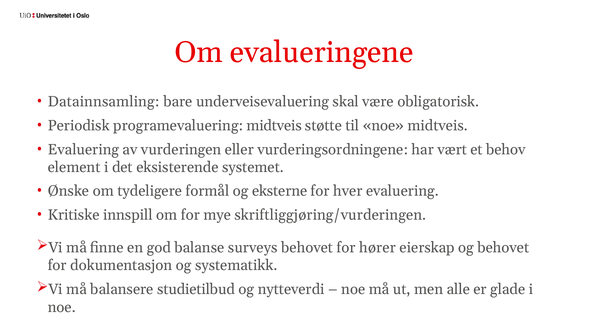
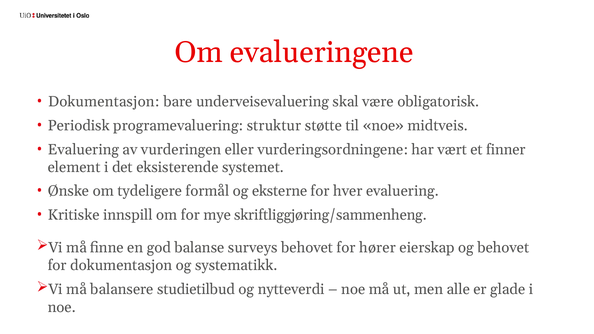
Datainnsamling at (104, 102): Datainnsamling -> Dokumentasjon
programevaluering midtveis: midtveis -> struktur
behov: behov -> finner
skriftliggjøring/vurderingen: skriftliggjøring/vurderingen -> skriftliggjøring/sammenheng
